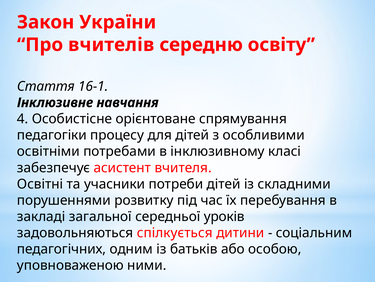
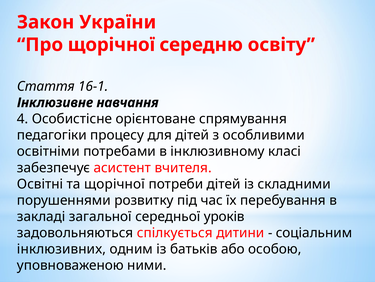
Про вчителів: вчителів -> щорічної
та учасники: учасники -> щорічної
педагогічних: педагогічних -> інклюзивних
